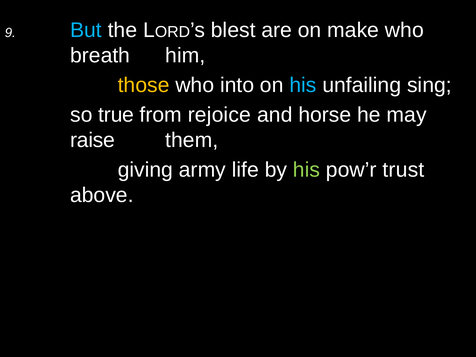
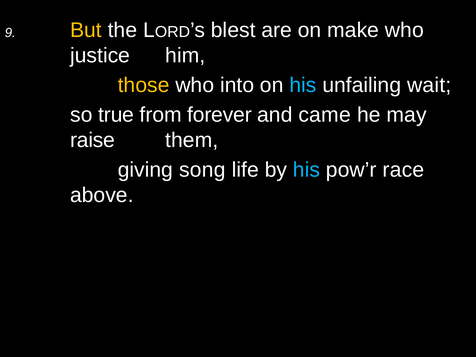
But colour: light blue -> yellow
breath: breath -> justice
sing: sing -> wait
rejoice: rejoice -> forever
horse: horse -> came
army: army -> song
his at (307, 170) colour: light green -> light blue
trust: trust -> race
